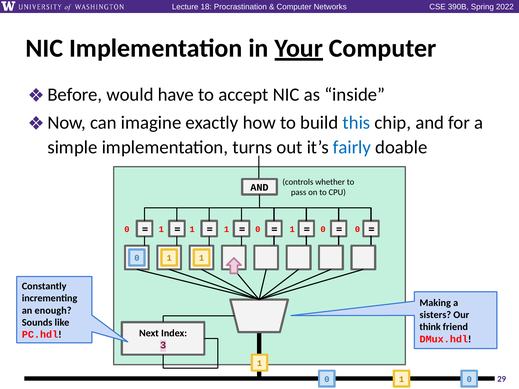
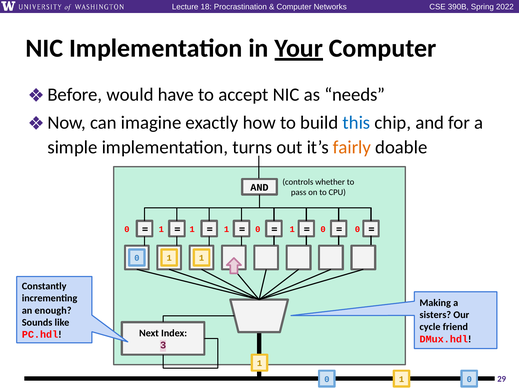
inside: inside -> needs
fairly colour: blue -> orange
think: think -> cycle
